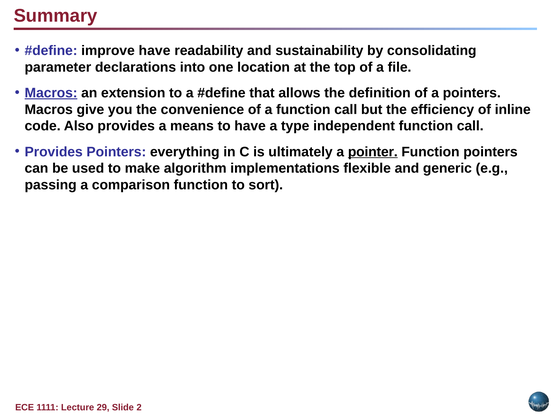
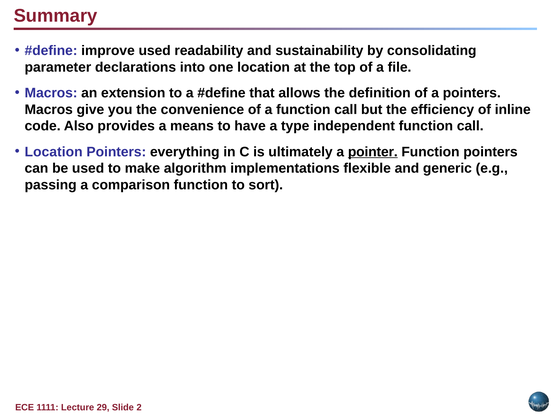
improve have: have -> used
Macros at (51, 93) underline: present -> none
Provides at (54, 152): Provides -> Location
